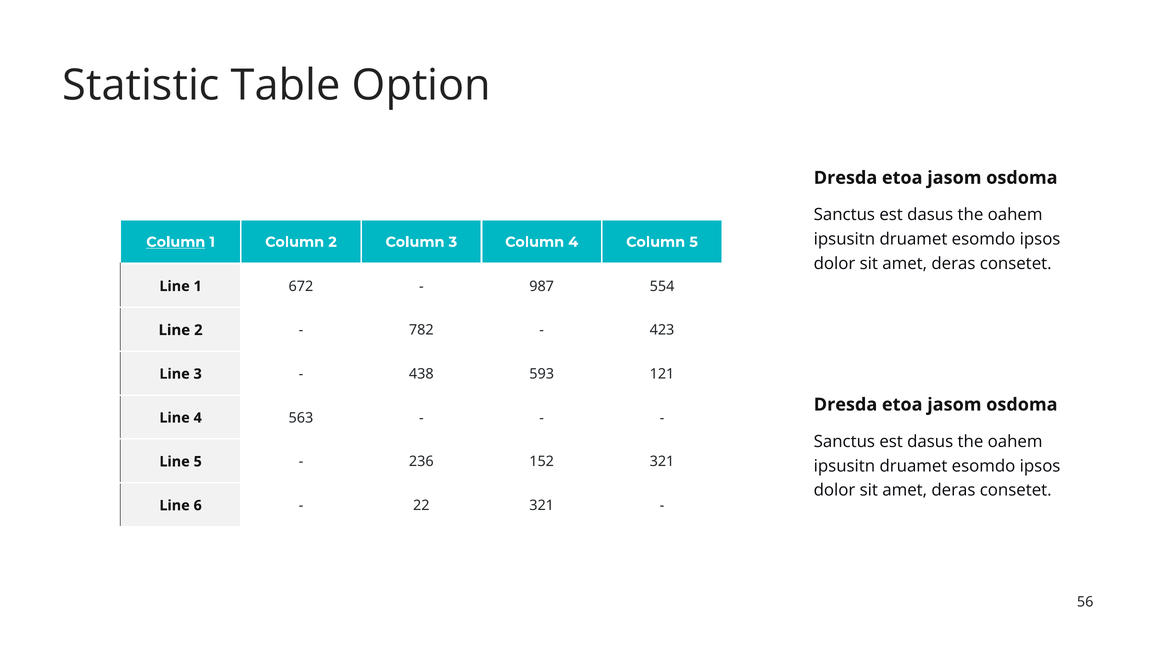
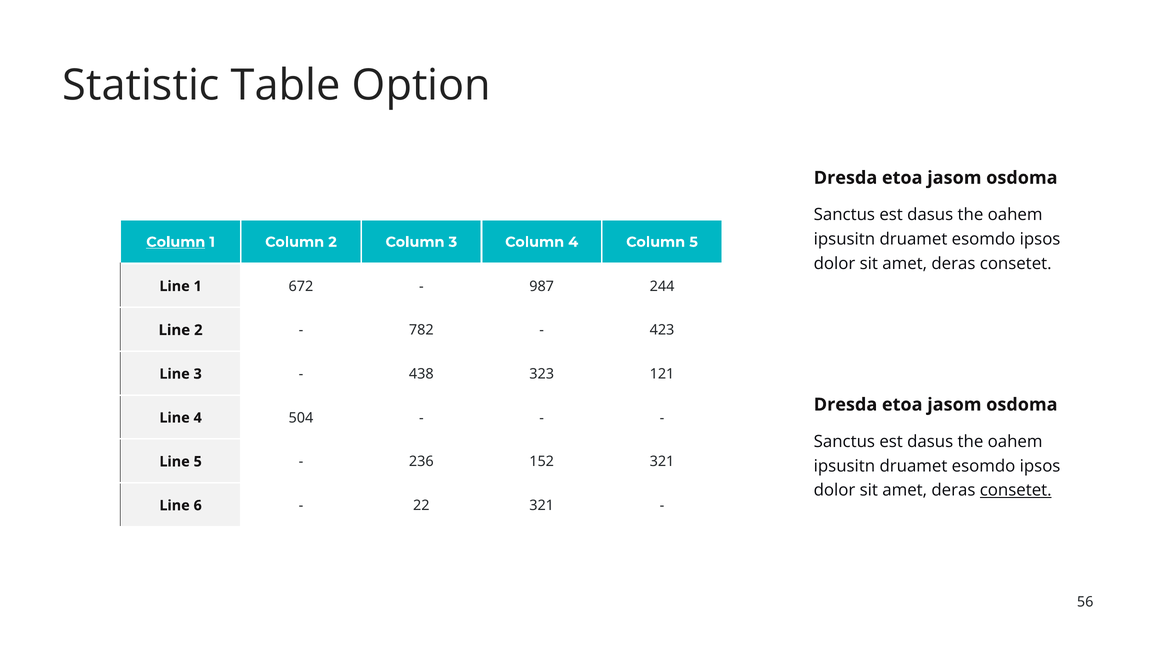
554: 554 -> 244
593: 593 -> 323
563: 563 -> 504
consetet at (1016, 490) underline: none -> present
